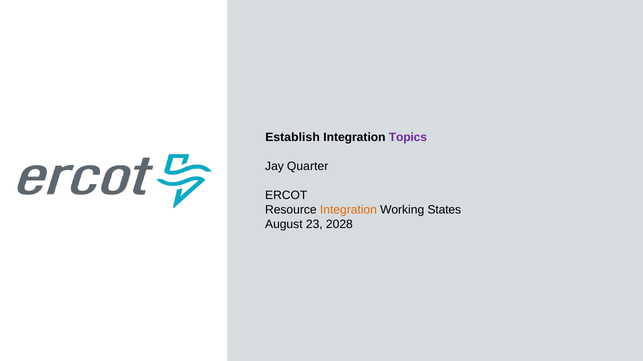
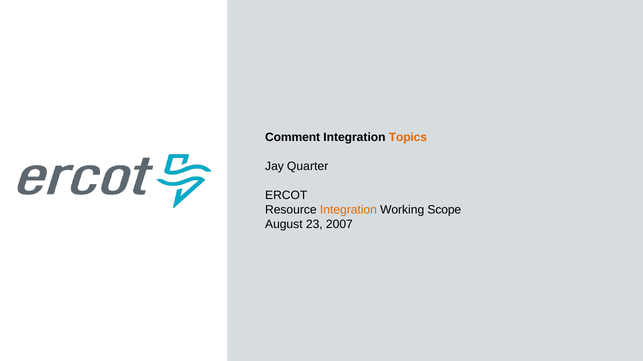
Establish: Establish -> Comment
Topics colour: purple -> orange
States: States -> Scope
2028: 2028 -> 2007
